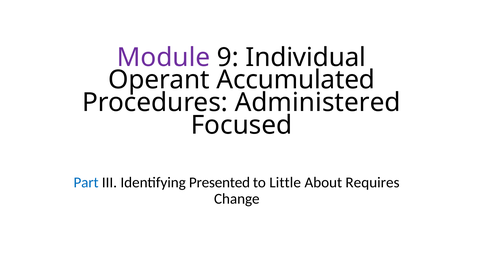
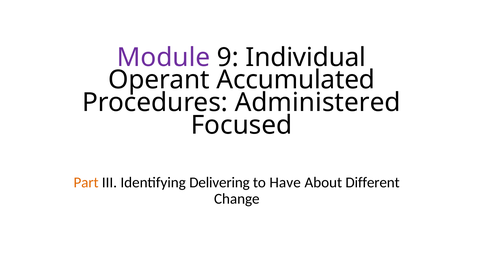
Part colour: blue -> orange
Presented: Presented -> Delivering
Little: Little -> Have
Requires: Requires -> Different
